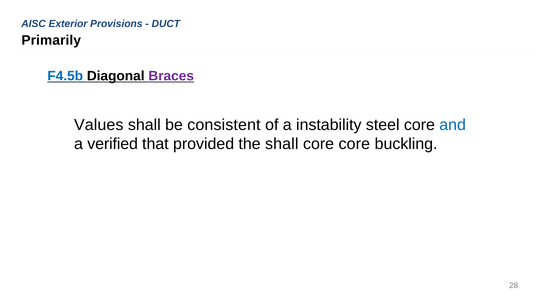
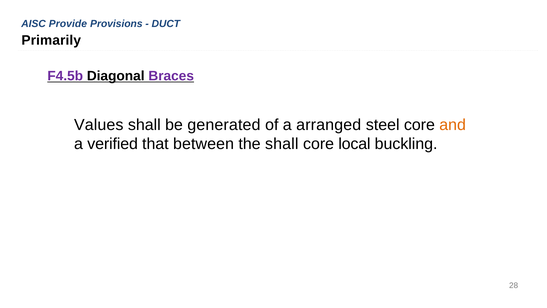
Exterior: Exterior -> Provide
F4.5b colour: blue -> purple
consistent: consistent -> generated
instability: instability -> arranged
and colour: blue -> orange
provided: provided -> between
core core: core -> local
